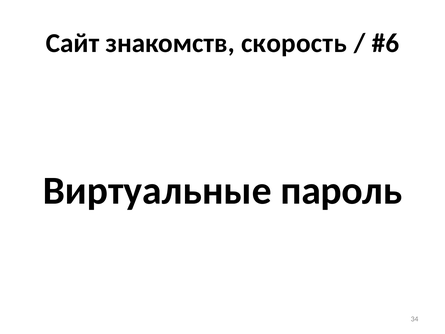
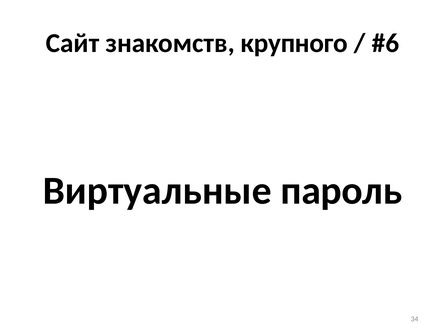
скорость: скорость -> крупного
